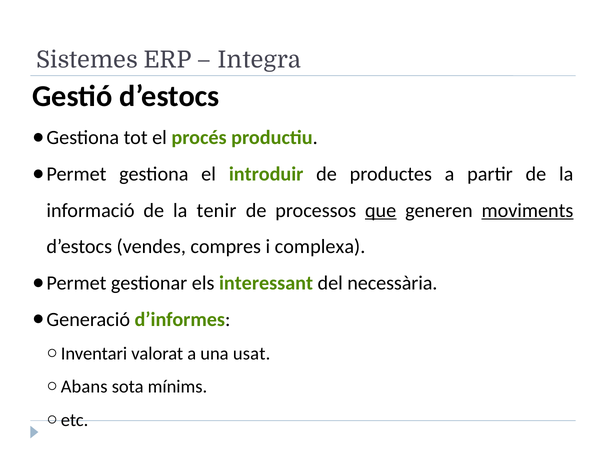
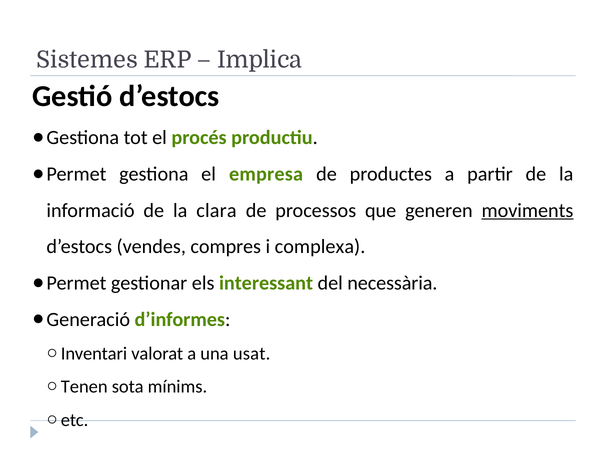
Integra: Integra -> Implica
introduir: introduir -> empresa
tenir: tenir -> clara
que underline: present -> none
Abans: Abans -> Tenen
